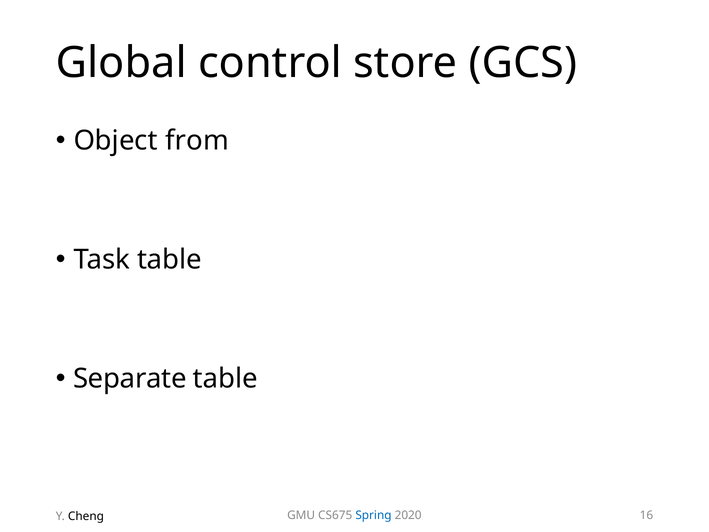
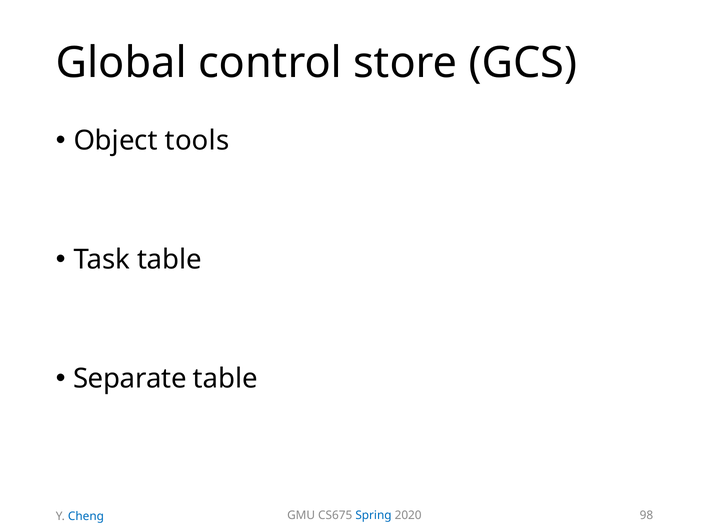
from: from -> tools
16: 16 -> 98
Cheng colour: black -> blue
